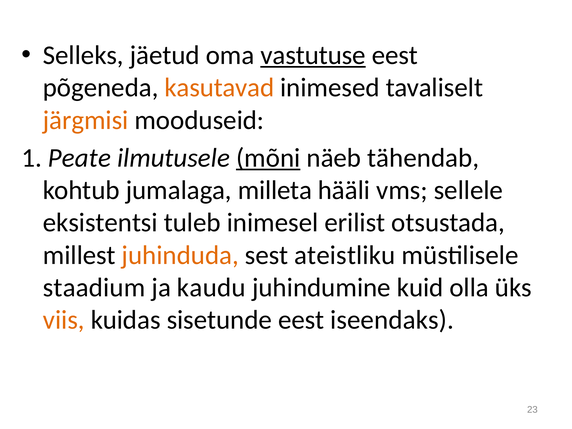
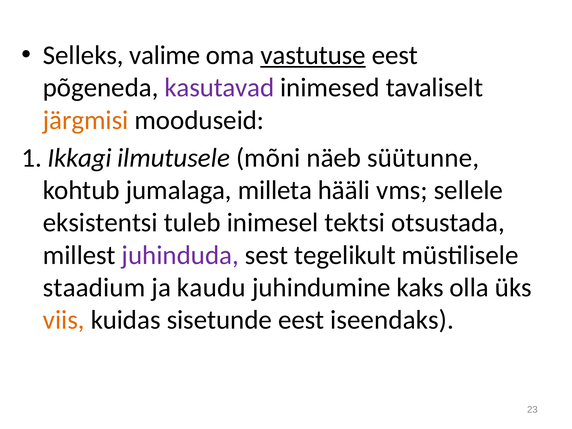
jäetud: jäetud -> valime
kasutavad colour: orange -> purple
Peate: Peate -> Ikkagi
mõni underline: present -> none
tähendab: tähendab -> süütunne
erilist: erilist -> tektsi
juhinduda colour: orange -> purple
ateistliku: ateistliku -> tegelikult
kuid: kuid -> kaks
